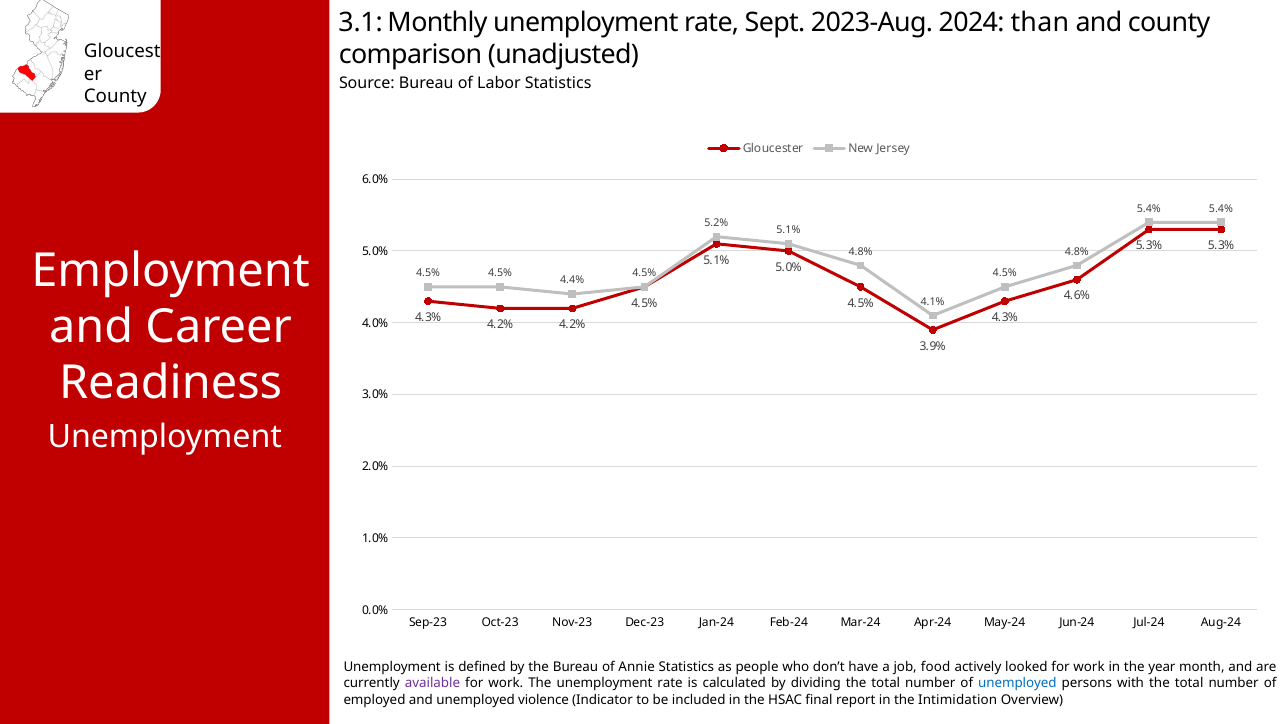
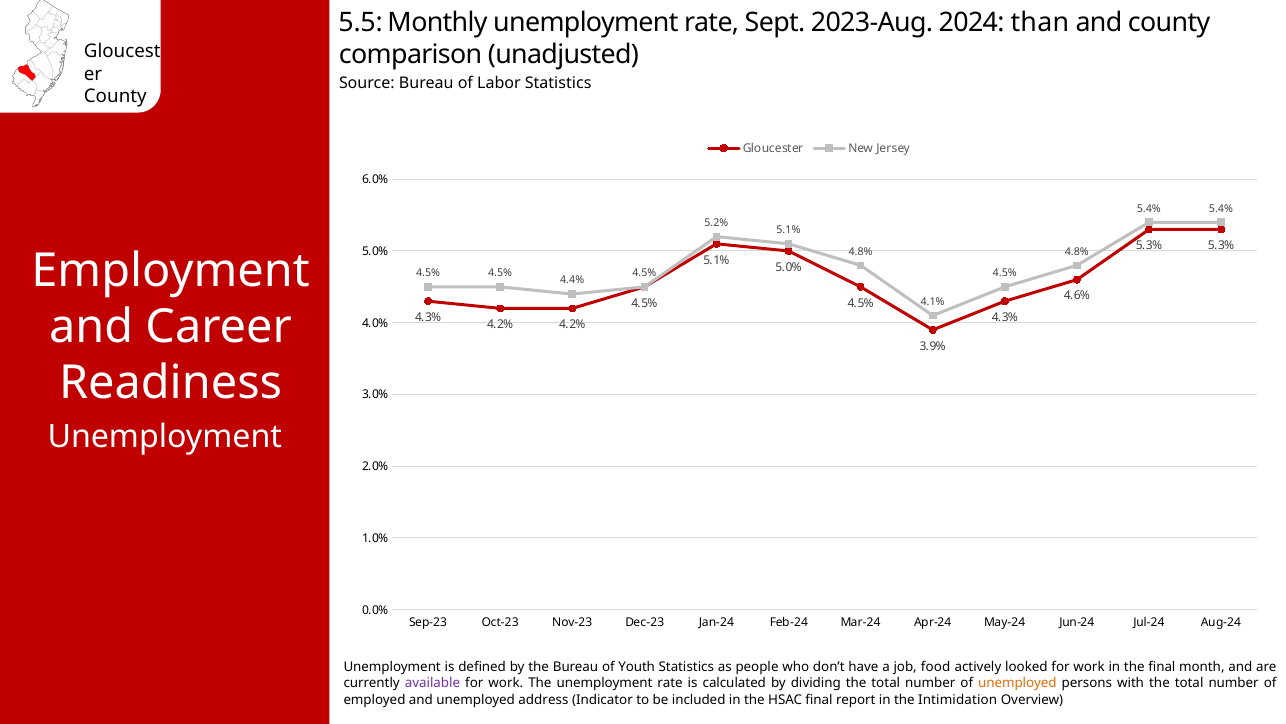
3.1: 3.1 -> 5.5
Annie: Annie -> Youth
the year: year -> final
unemployed at (1017, 683) colour: blue -> orange
violence: violence -> address
